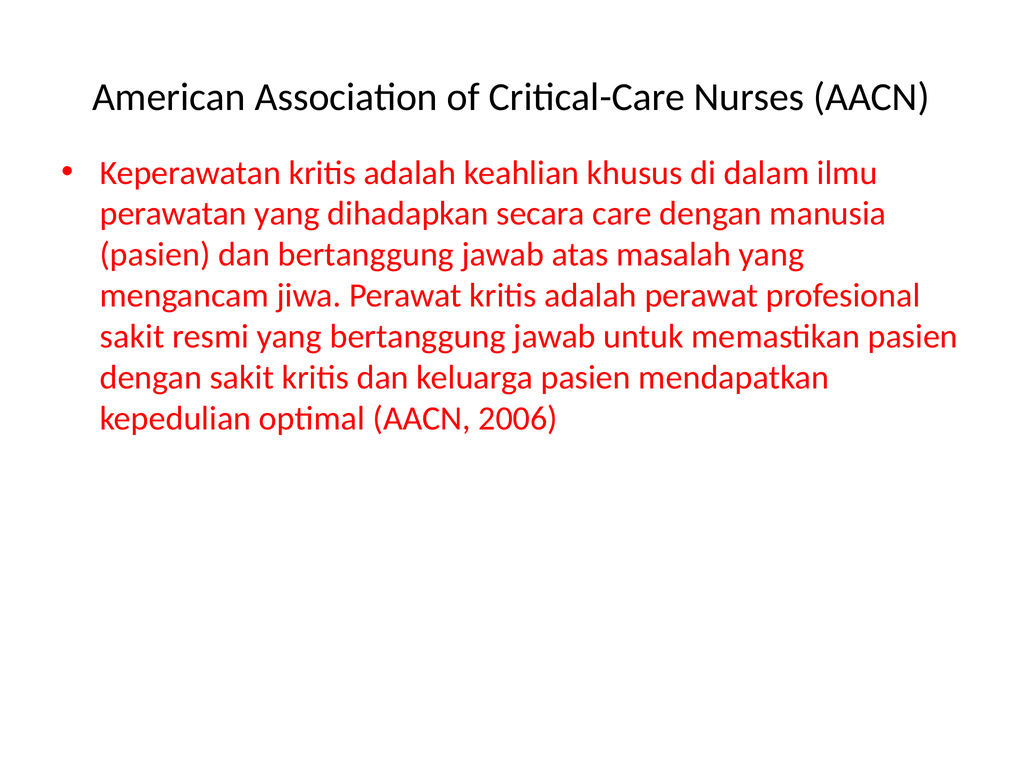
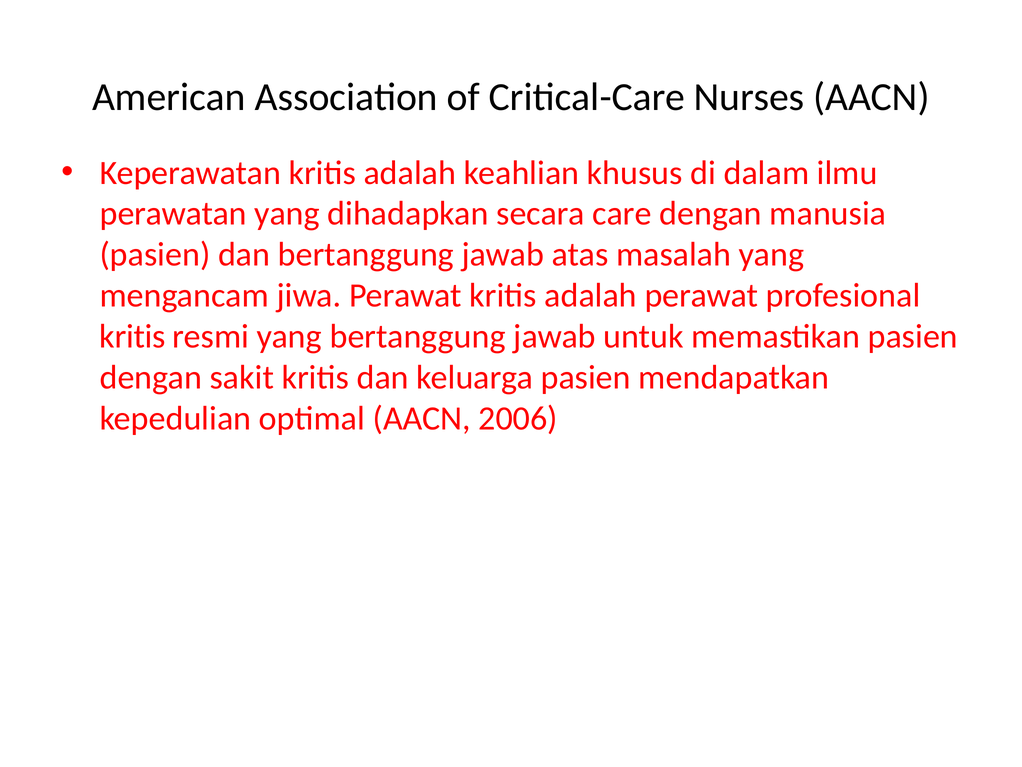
sakit at (132, 336): sakit -> kritis
